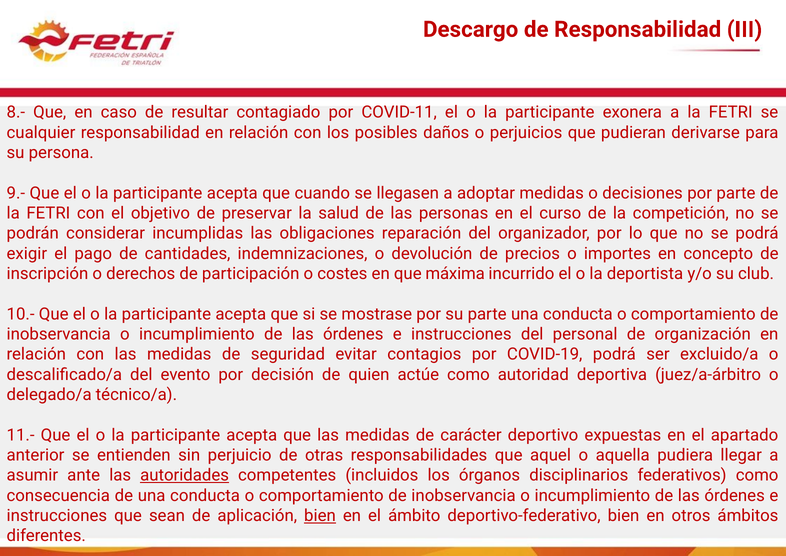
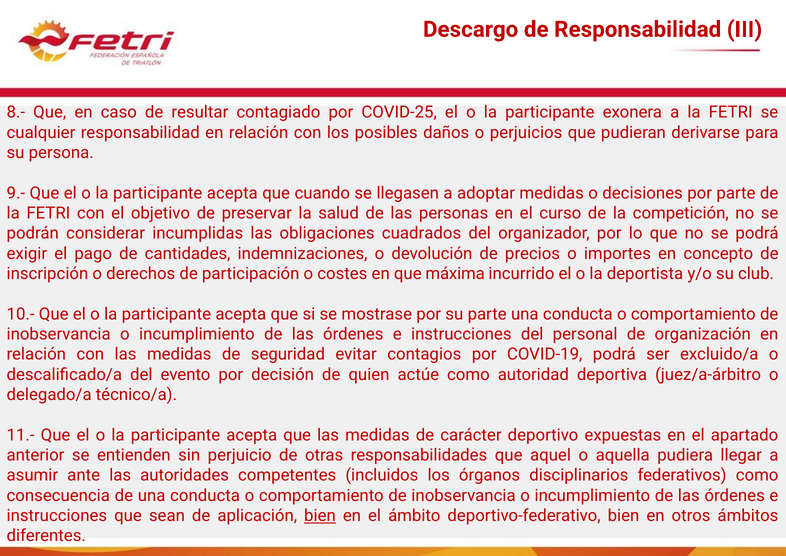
COVID-11: COVID-11 -> COVID-25
reparación: reparación -> cuadrados
autoridades underline: present -> none
